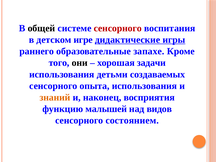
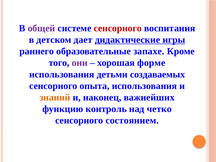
общей colour: black -> purple
игре: игре -> дает
они colour: black -> purple
задачи: задачи -> форме
восприятия: восприятия -> важнейших
малышей: малышей -> контроль
видов: видов -> четко
